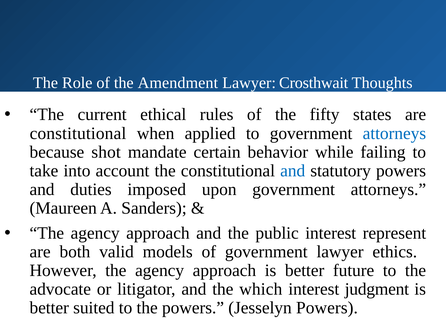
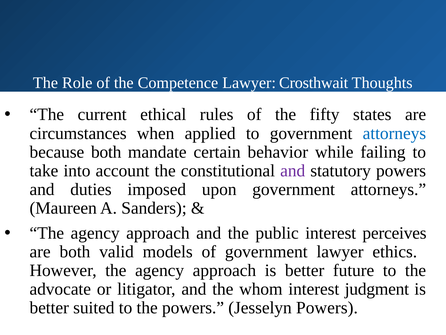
Amendment: Amendment -> Competence
constitutional at (78, 133): constitutional -> circumstances
because shot: shot -> both
and at (293, 170) colour: blue -> purple
represent: represent -> perceives
which: which -> whom
